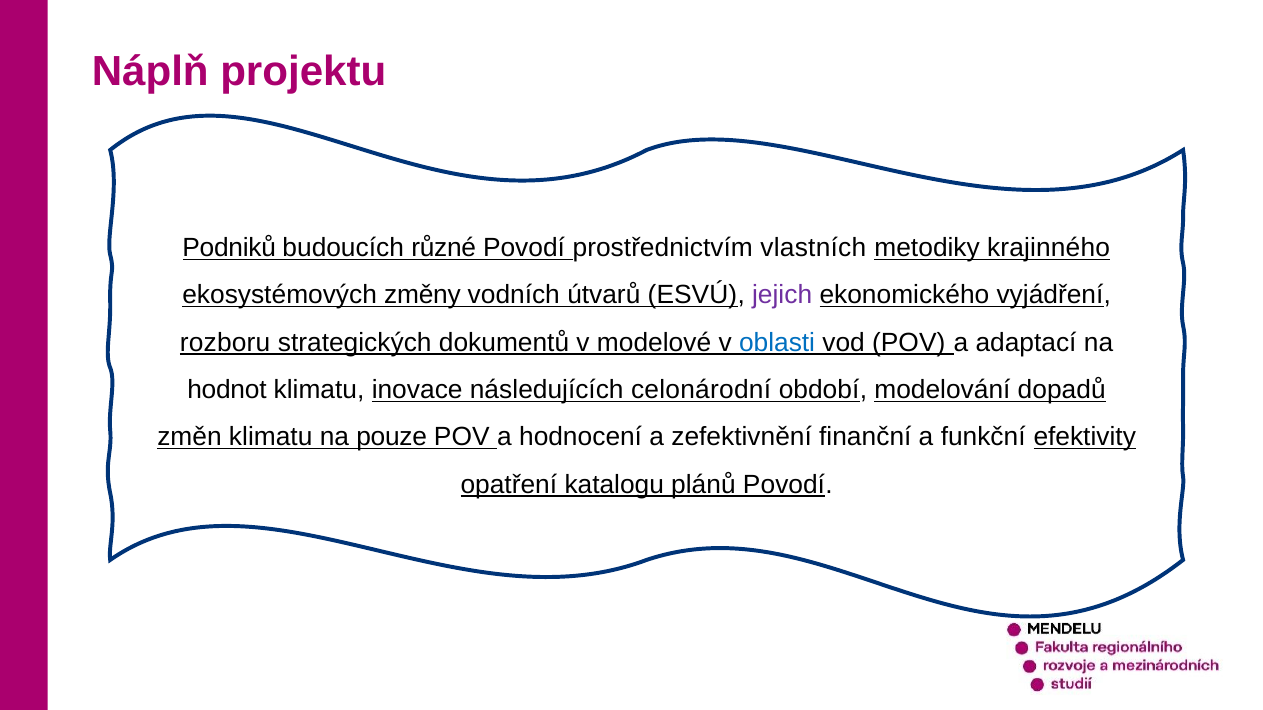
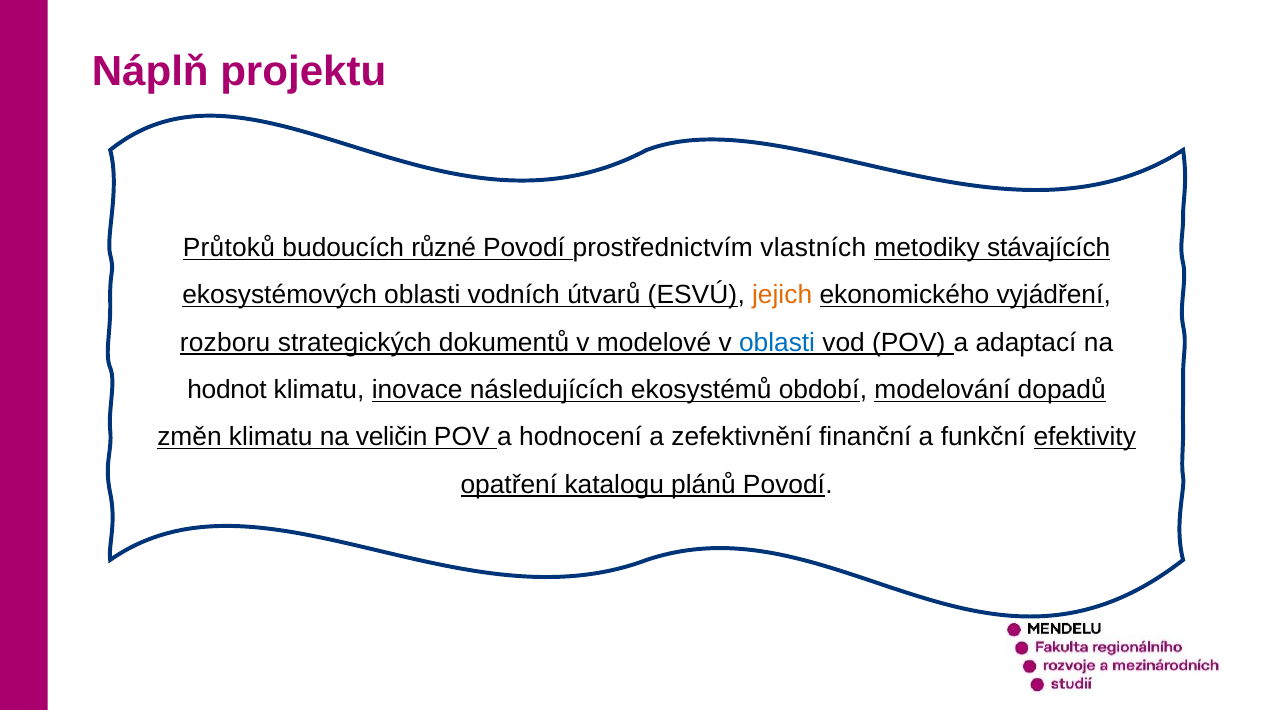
Podniků: Podniků -> Průtoků
krajinného: krajinného -> stávajících
ekosystémových změny: změny -> oblasti
jejich colour: purple -> orange
celonárodní: celonárodní -> ekosystémů
pouze: pouze -> veličin
